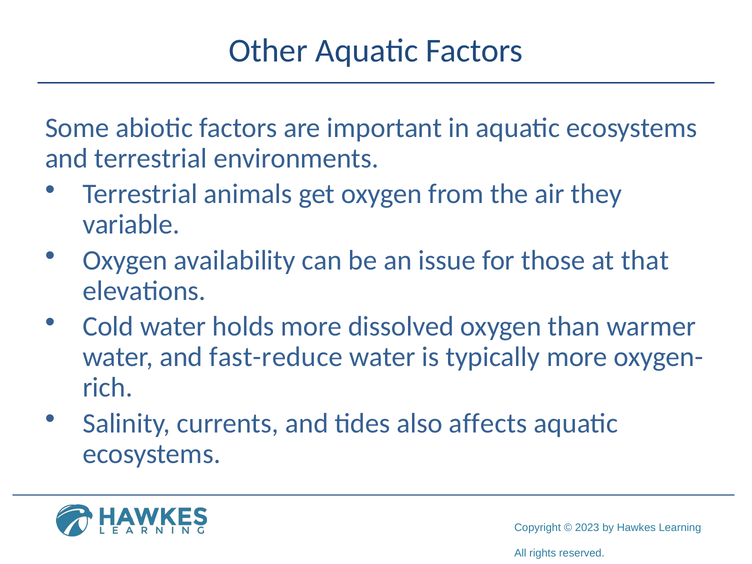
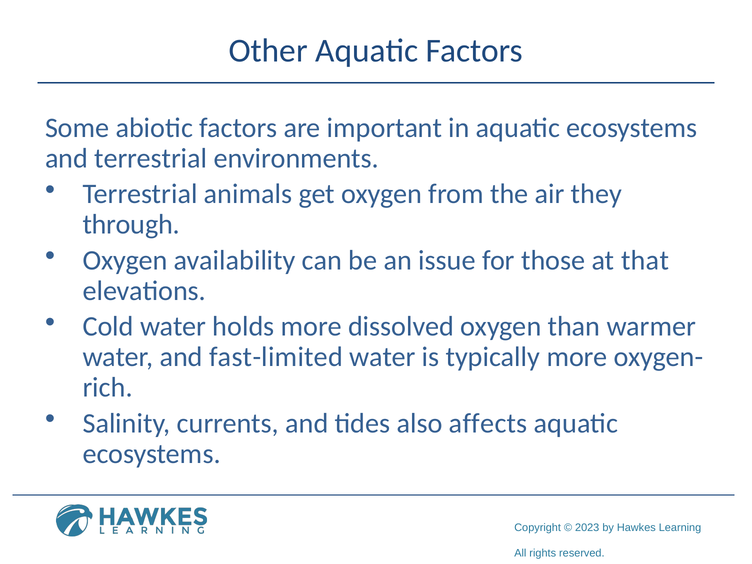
variable: variable -> through
fast-reduce: fast-reduce -> fast-limited
